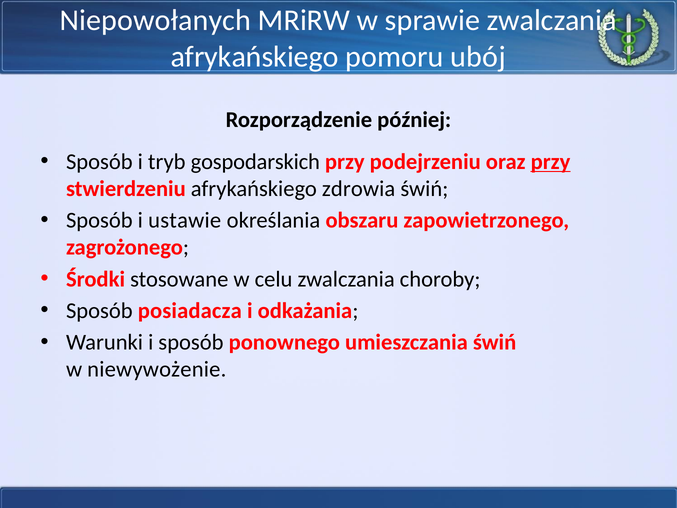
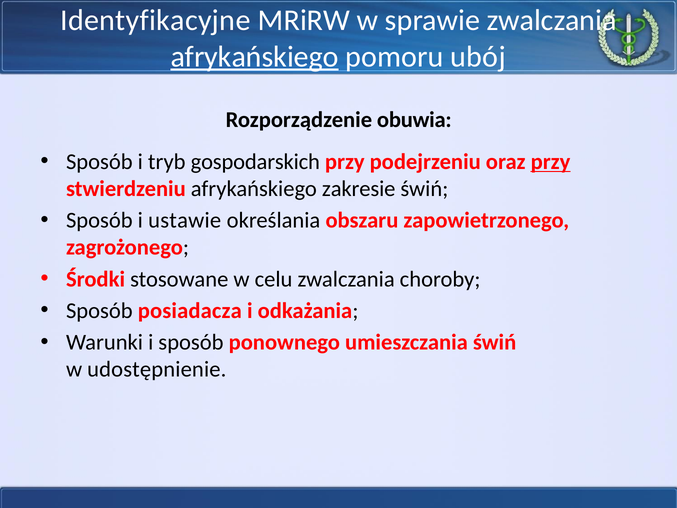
Niepowołanych: Niepowołanych -> Identyfikacyjne
afrykańskiego at (255, 57) underline: none -> present
później: później -> obuwia
zdrowia: zdrowia -> zakresie
niewywożenie: niewywożenie -> udostępnienie
